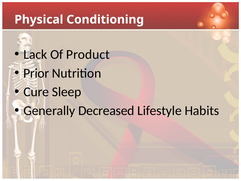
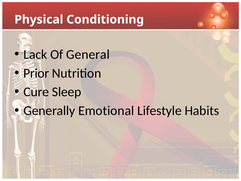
Product: Product -> General
Decreased: Decreased -> Emotional
